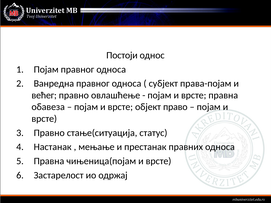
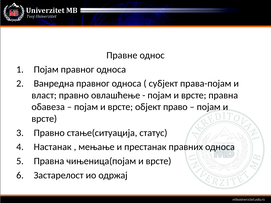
Постоји: Постоји -> Правне
већег: већег -> власт
